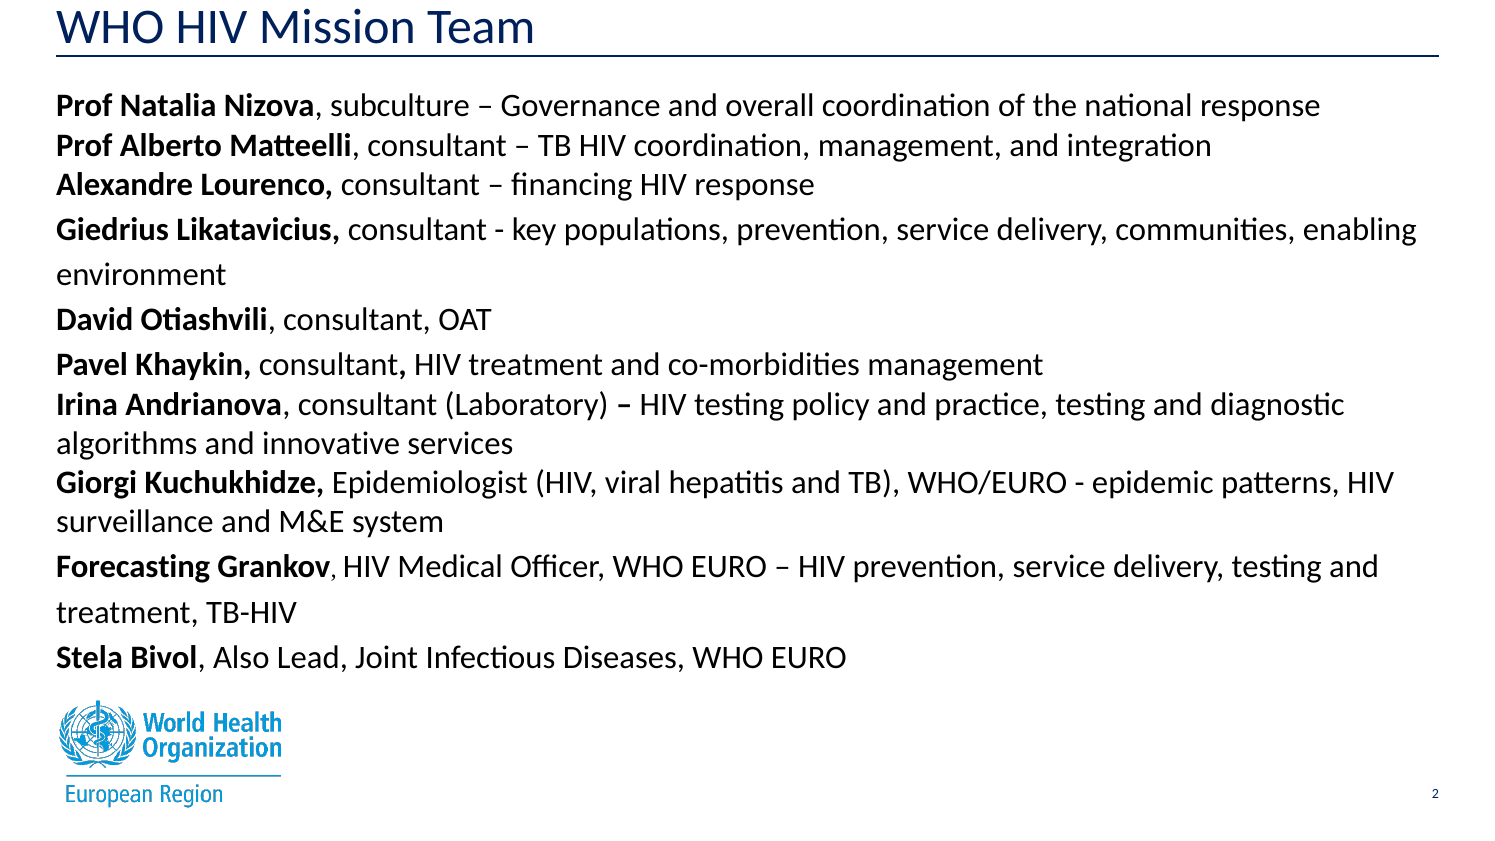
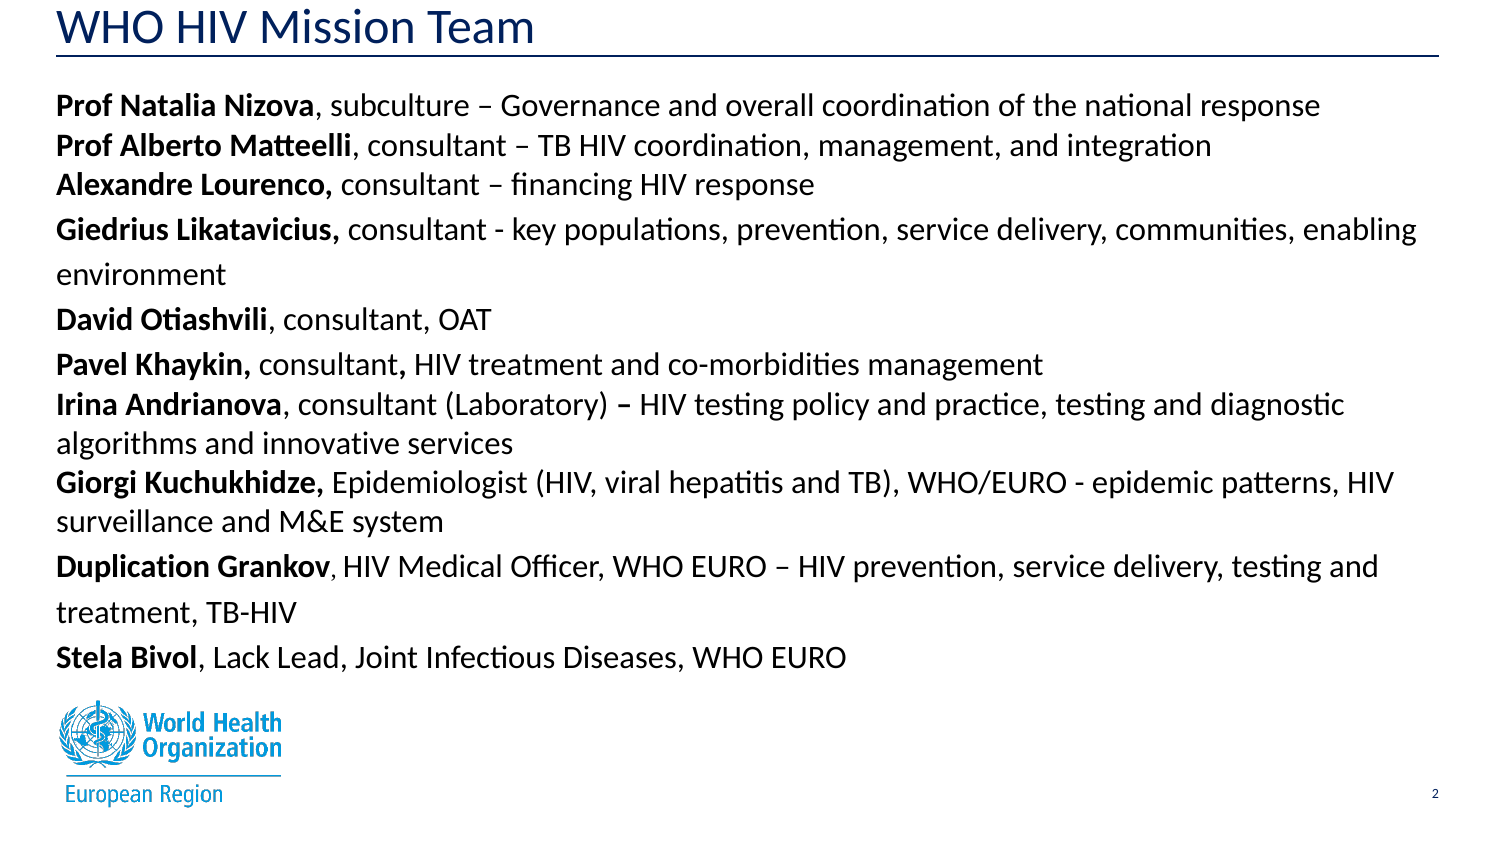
Forecasting: Forecasting -> Duplication
Also: Also -> Lack
